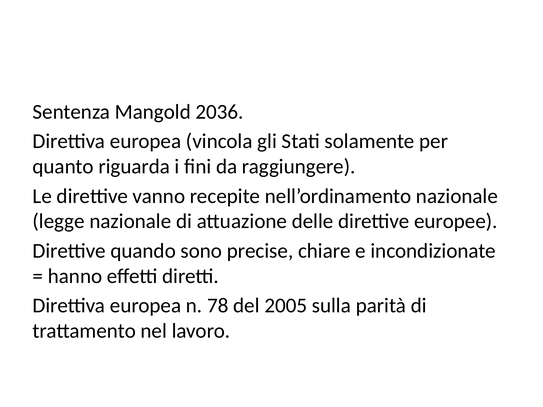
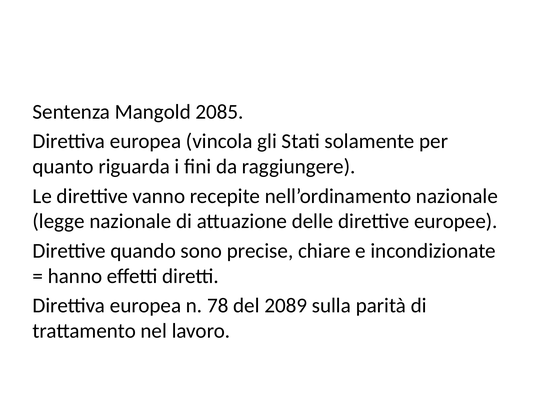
2036: 2036 -> 2085
2005: 2005 -> 2089
